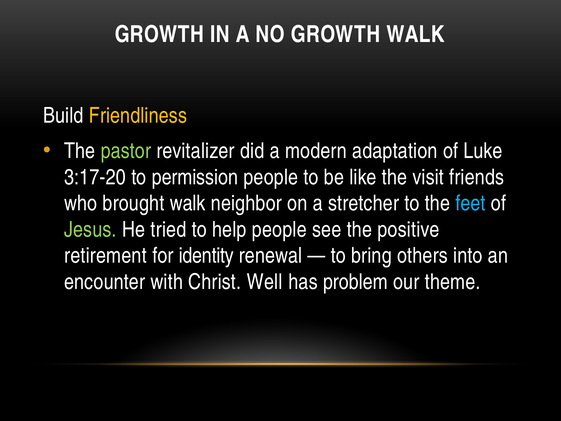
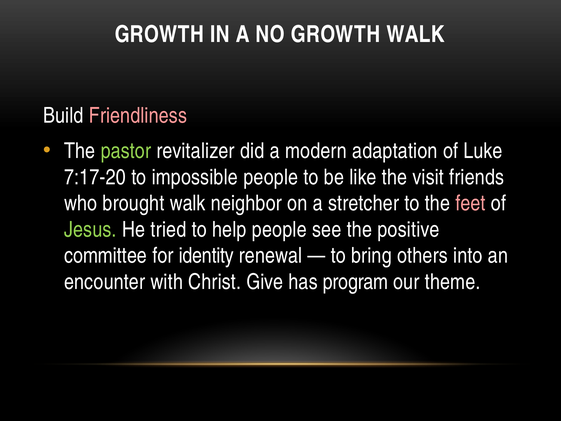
Friendliness colour: yellow -> pink
3:17-20: 3:17-20 -> 7:17-20
permission: permission -> impossible
feet colour: light blue -> pink
retirement: retirement -> committee
Well: Well -> Give
problem: problem -> program
